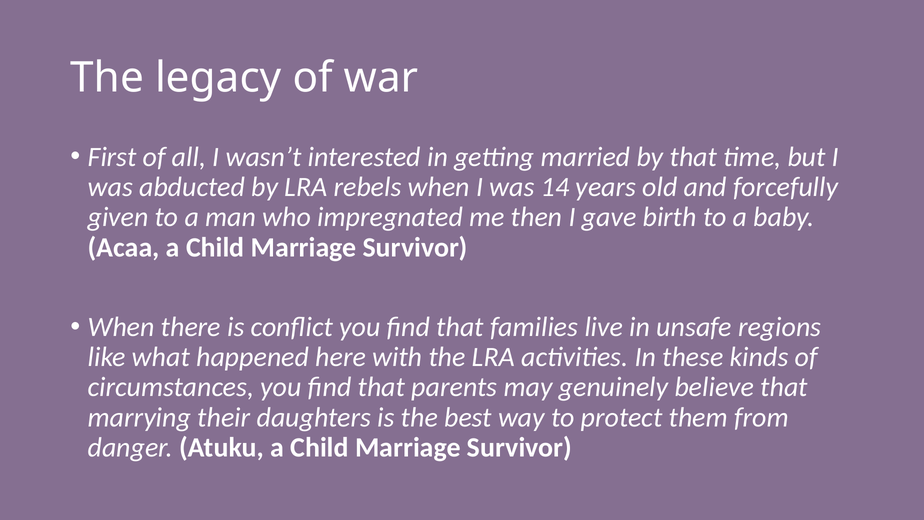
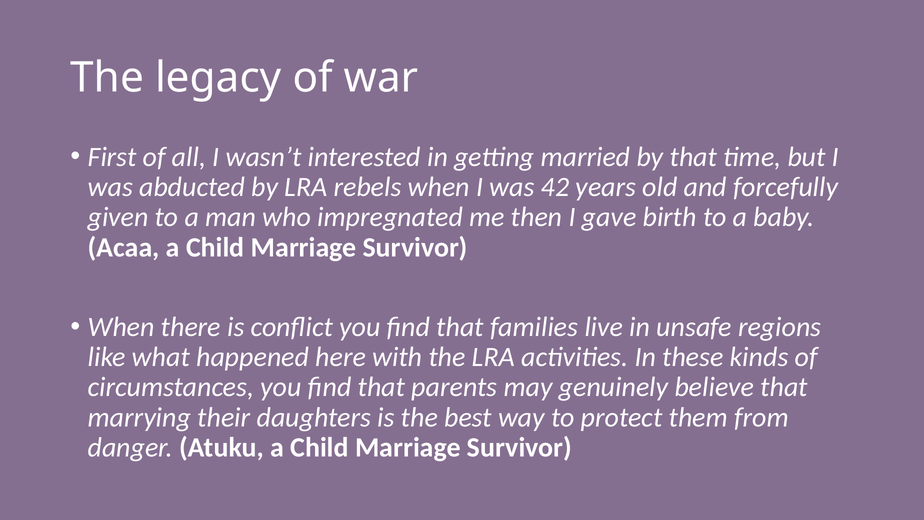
14: 14 -> 42
